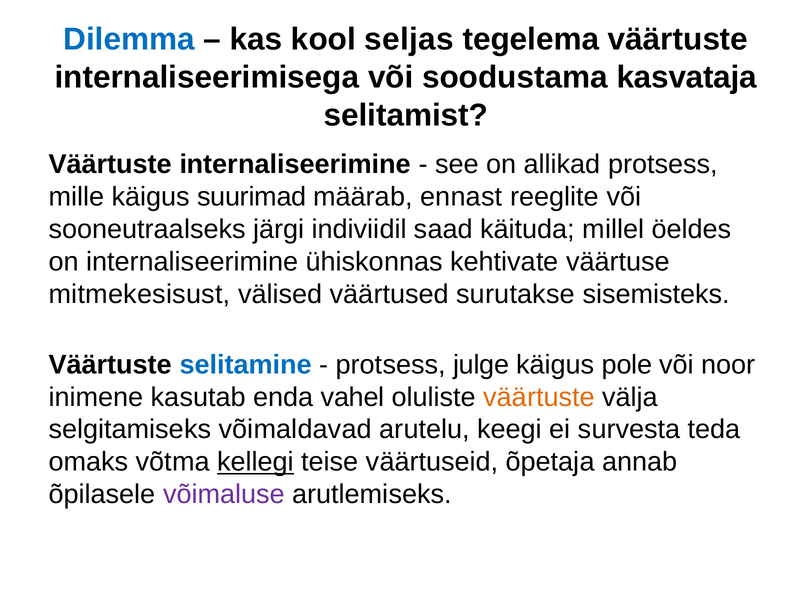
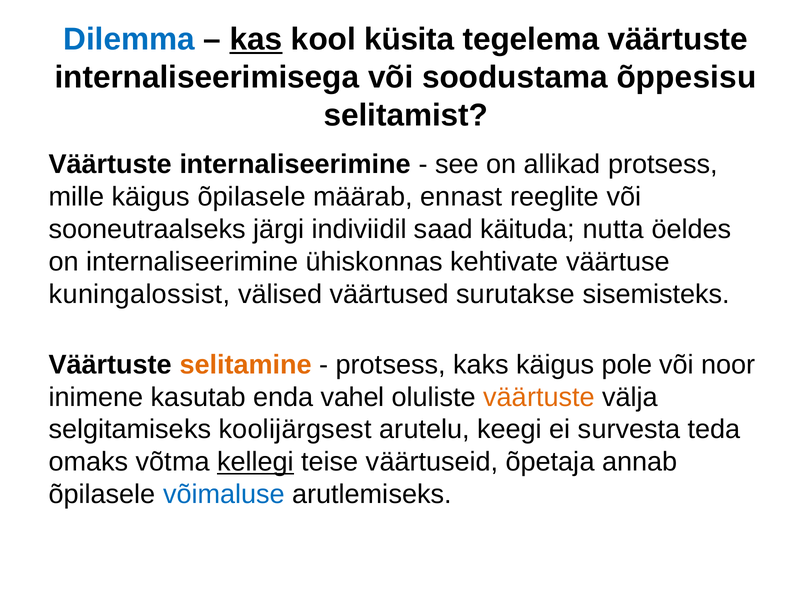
kas underline: none -> present
seljas: seljas -> küsita
kasvataja: kasvataja -> õppesisu
käigus suurimad: suurimad -> õpilasele
millel: millel -> nutta
mitmekesisust: mitmekesisust -> kuningalossist
selitamine colour: blue -> orange
julge: julge -> kaks
võimaldavad: võimaldavad -> koolijärgsest
võimaluse colour: purple -> blue
